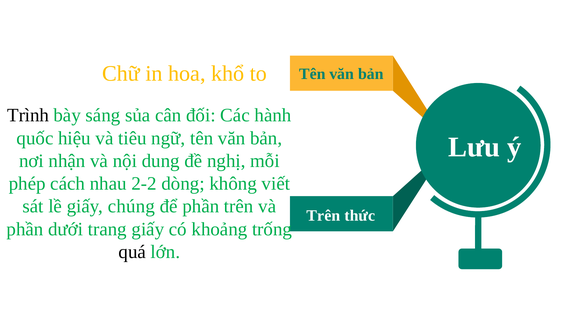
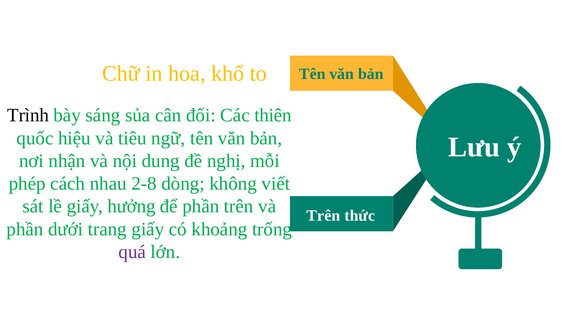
hành: hành -> thiên
2-2: 2-2 -> 2-8
chúng: chúng -> hưởng
quá colour: black -> purple
